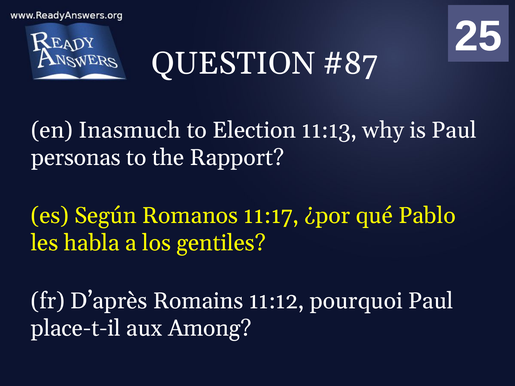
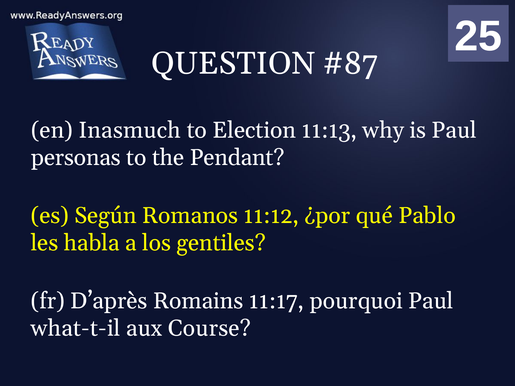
Rapport: Rapport -> Pendant
11:17: 11:17 -> 11:12
11:12: 11:12 -> 11:17
place-t-il: place-t-il -> what-t-il
Among: Among -> Course
